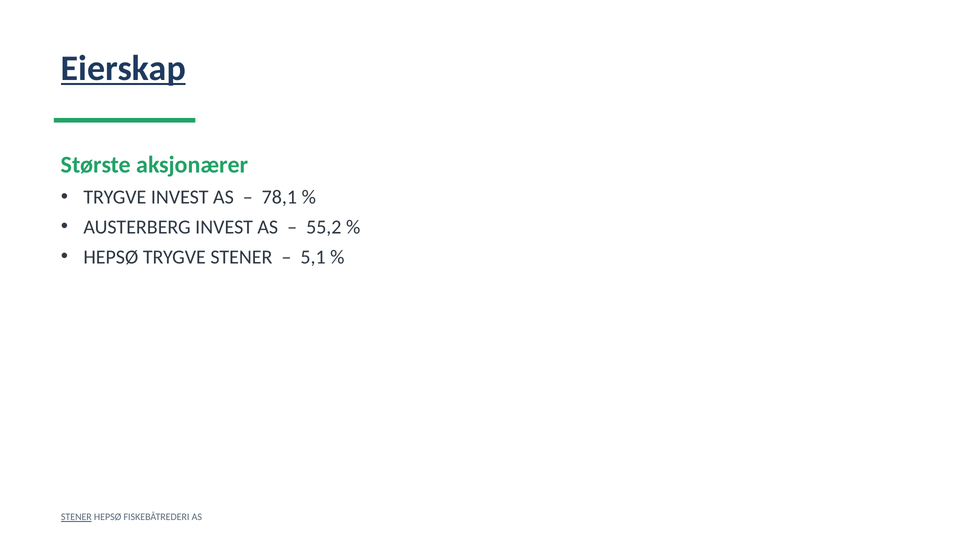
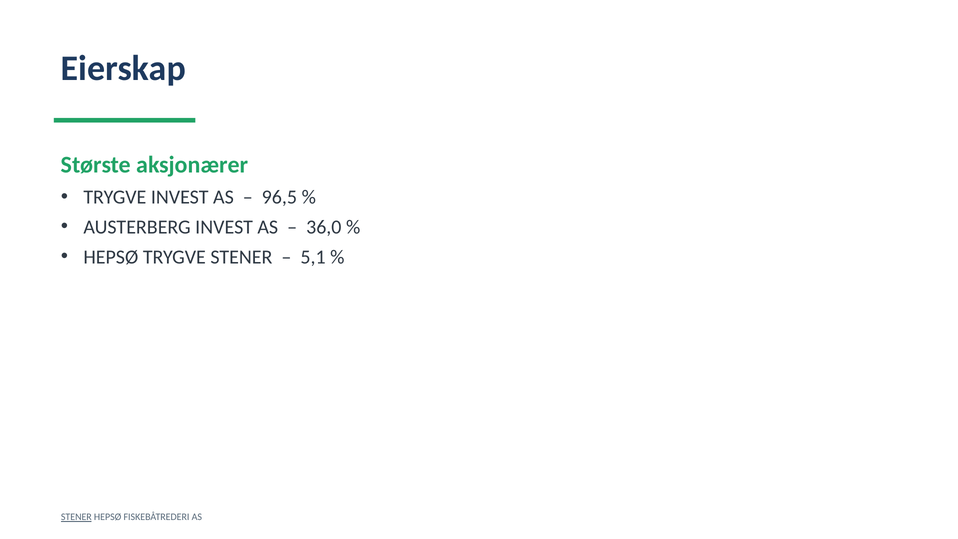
Eierskap underline: present -> none
78,1: 78,1 -> 96,5
55,2: 55,2 -> 36,0
